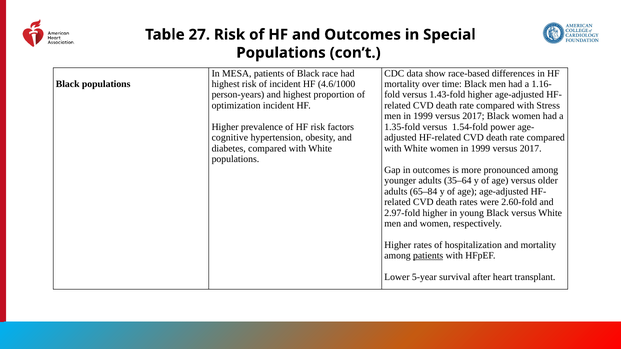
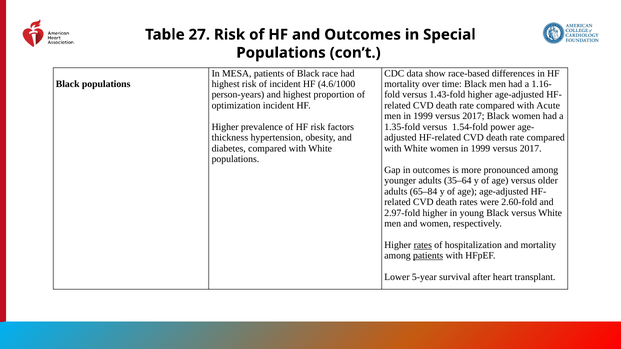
Stress: Stress -> Acute
cognitive: cognitive -> thickness
rates at (423, 245) underline: none -> present
